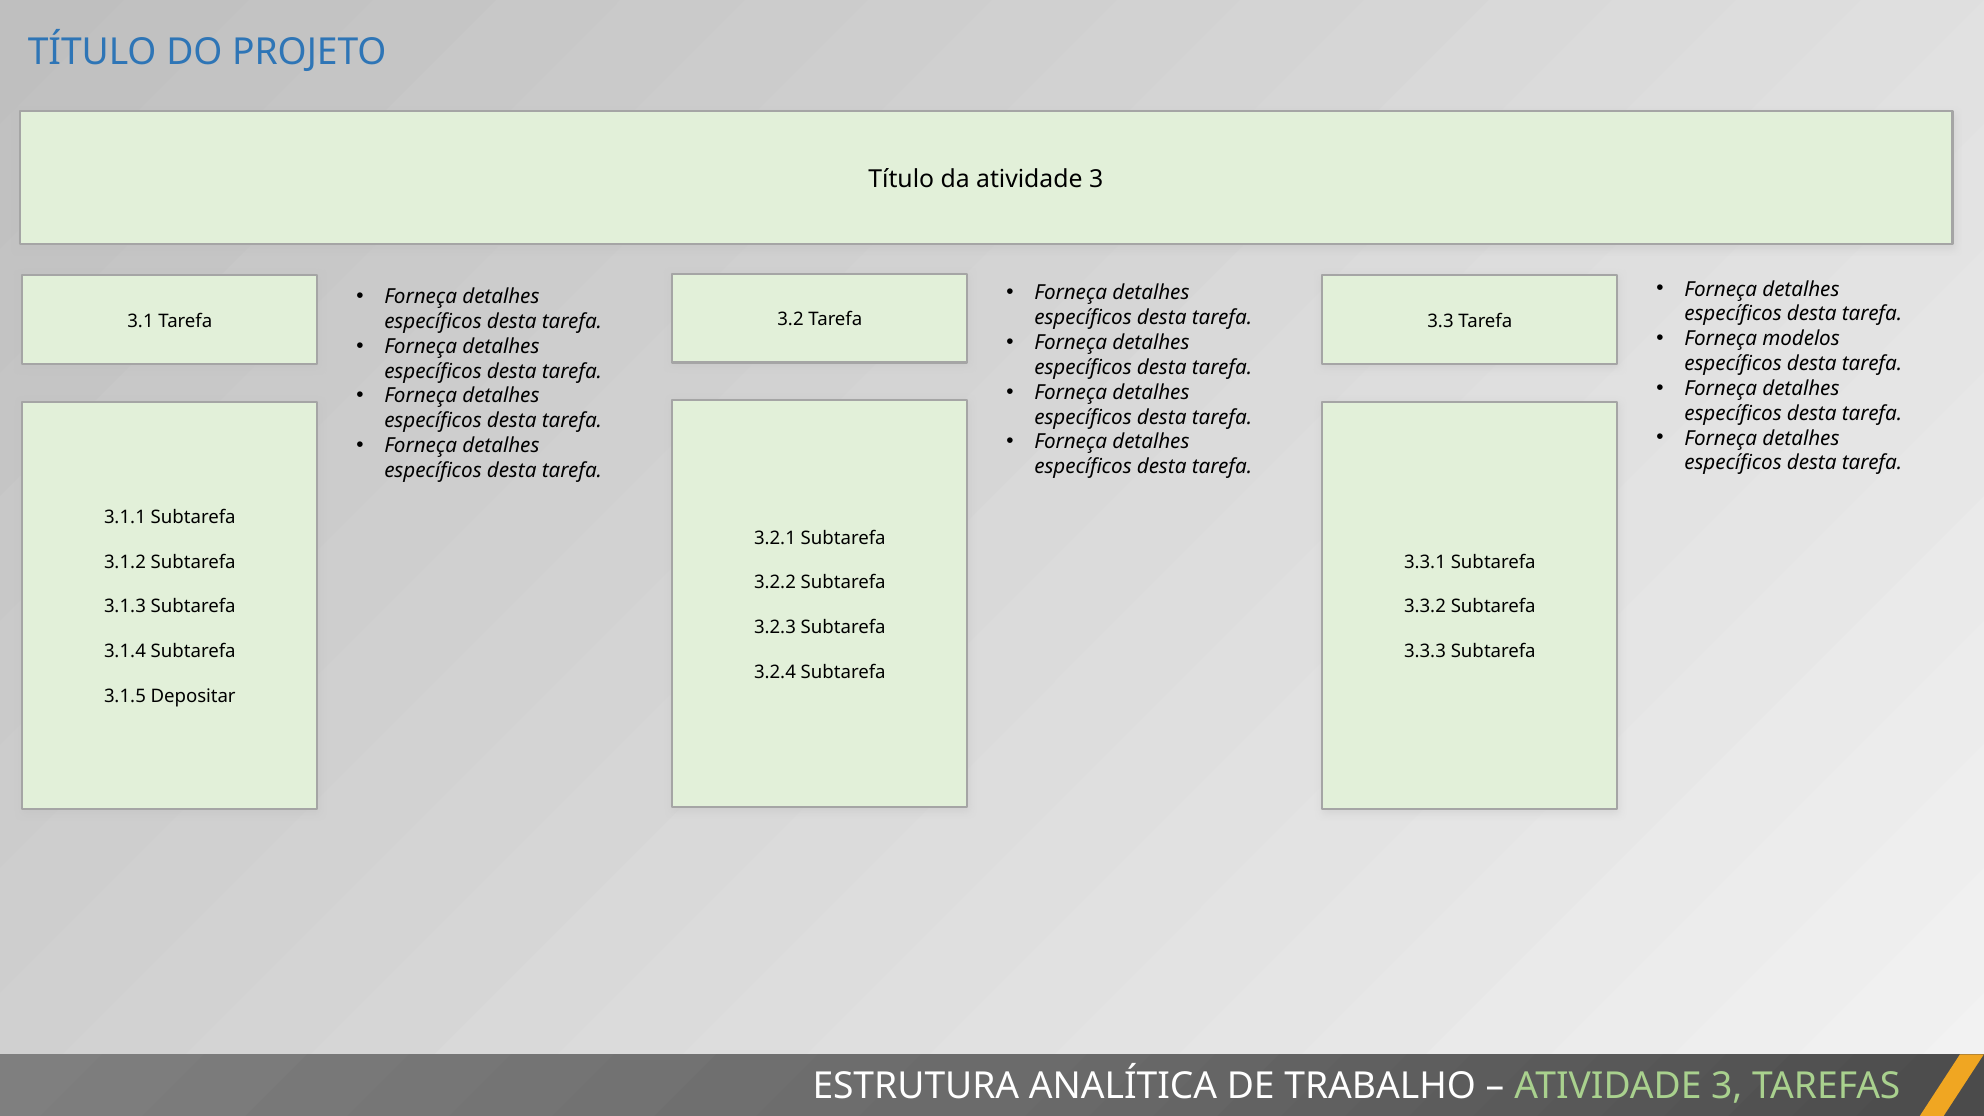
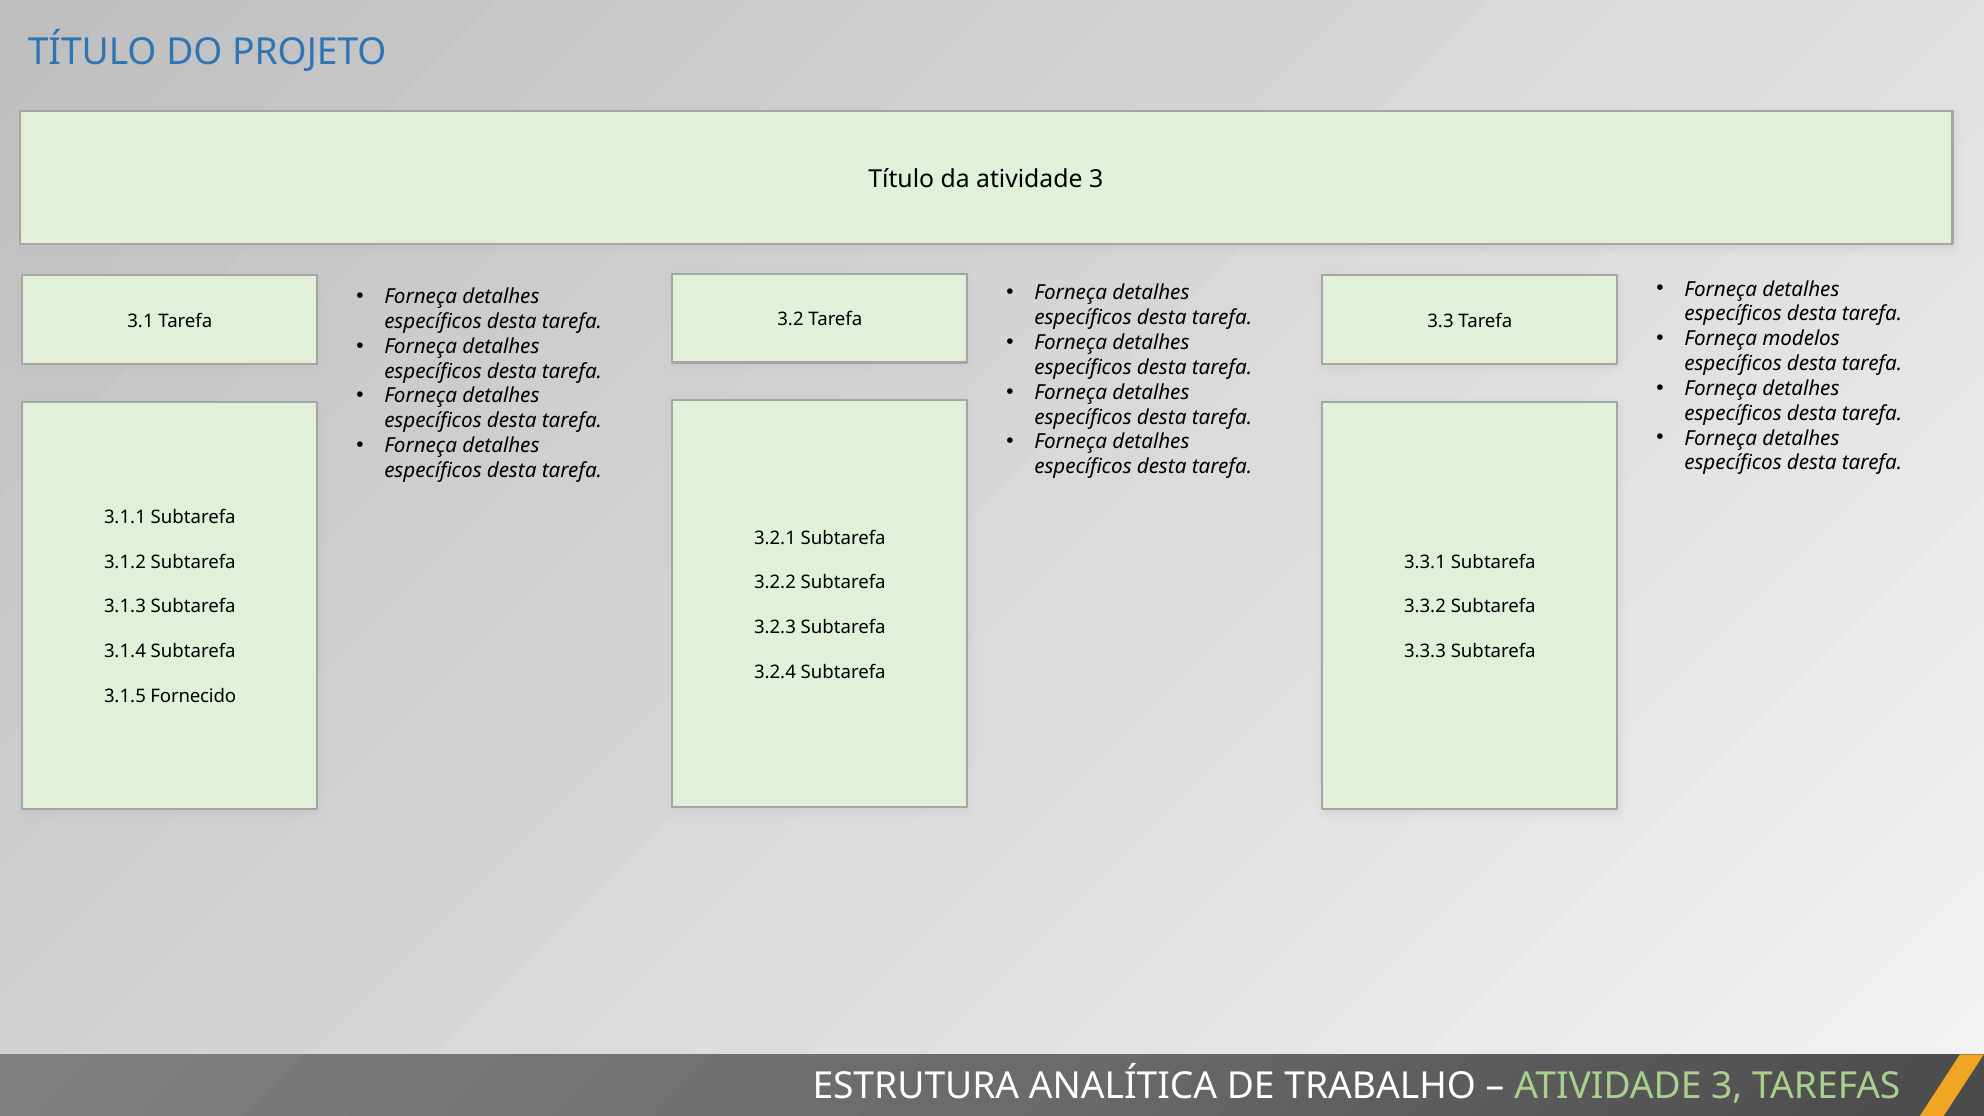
Depositar: Depositar -> Fornecido
